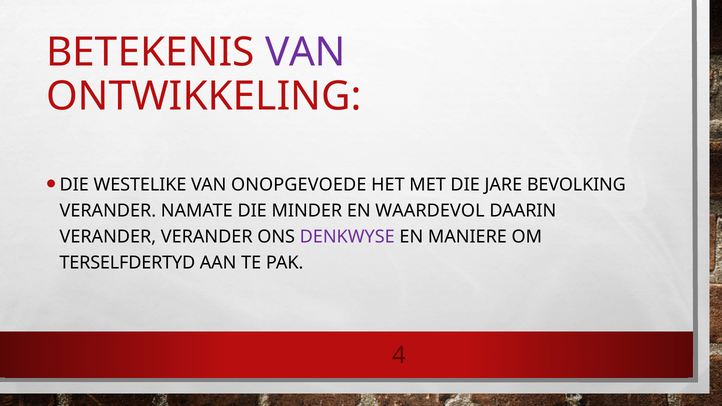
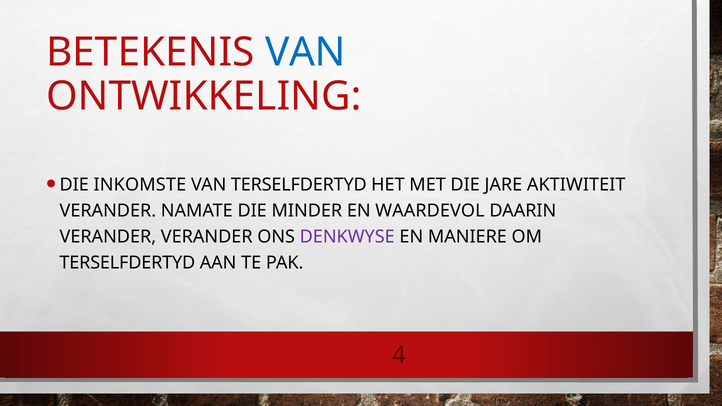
VAN at (305, 53) colour: purple -> blue
WESTELIKE: WESTELIKE -> INKOMSTE
VAN ONOPGEVOEDE: ONOPGEVOEDE -> TERSELFDERTYD
BEVOLKING: BEVOLKING -> AKTIWITEIT
